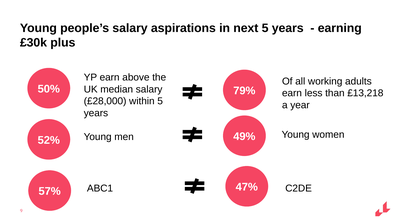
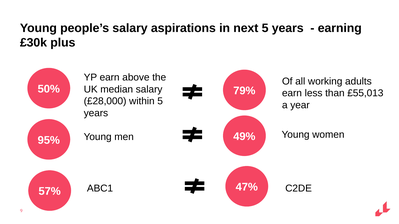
£13,218: £13,218 -> £55,013
52%: 52% -> 95%
